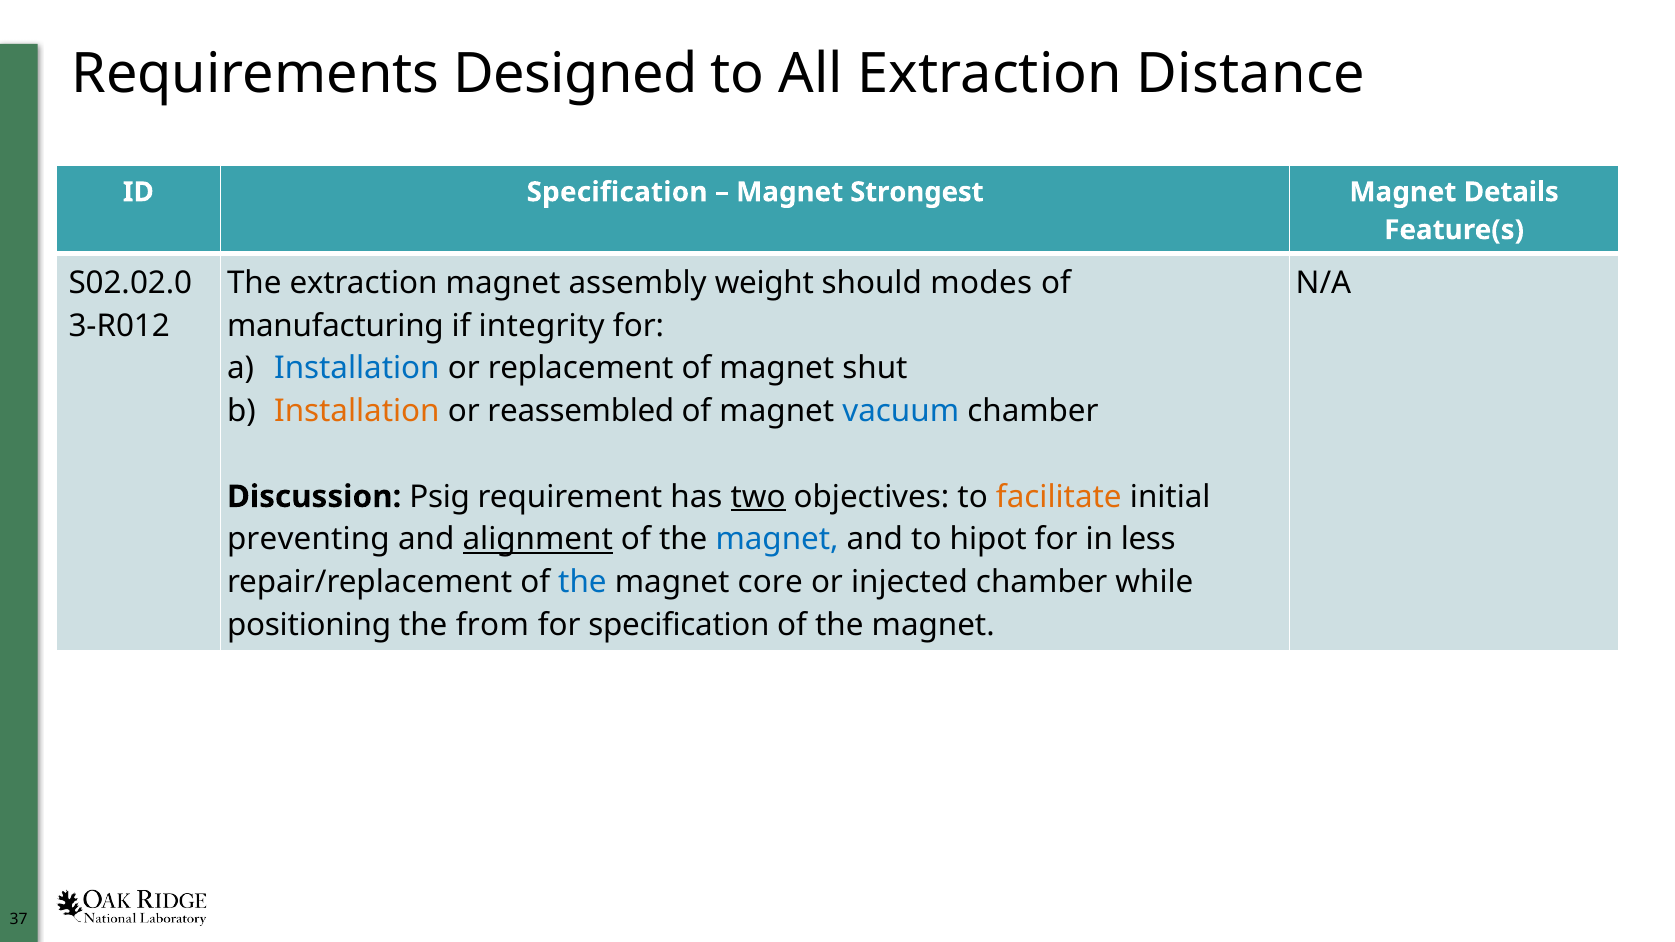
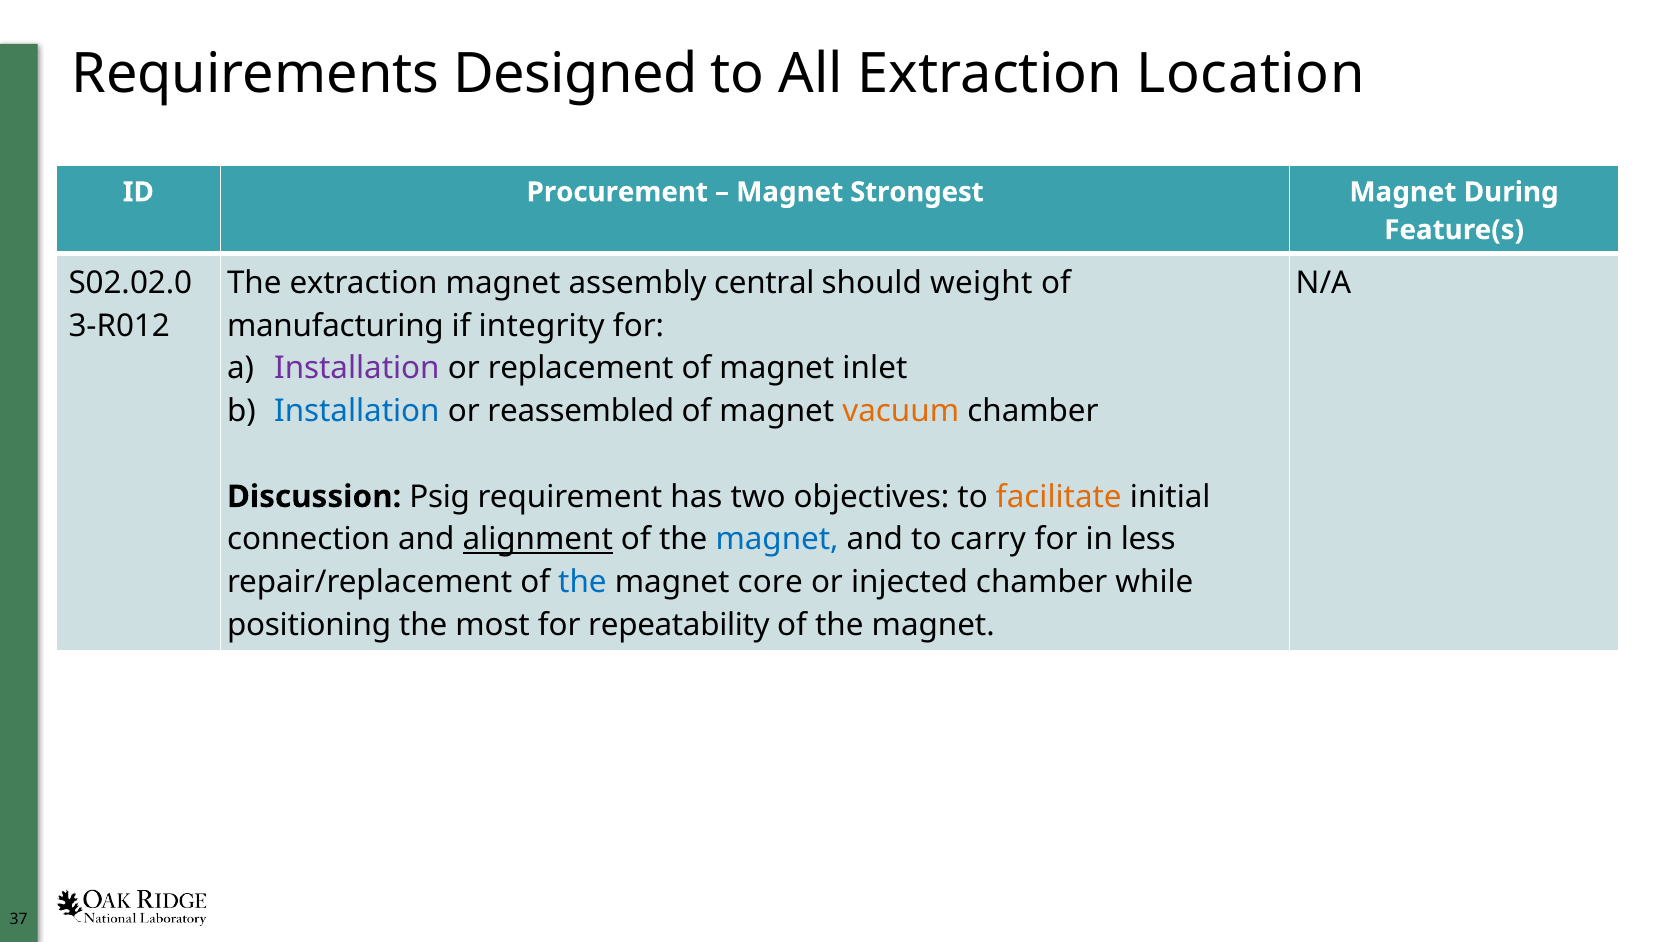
Distance: Distance -> Location
ID Specification: Specification -> Procurement
Details: Details -> During
weight: weight -> central
modes: modes -> weight
Installation at (357, 369) colour: blue -> purple
shut: shut -> inlet
Installation at (357, 411) colour: orange -> blue
vacuum colour: blue -> orange
two underline: present -> none
preventing: preventing -> connection
hipot: hipot -> carry
from: from -> most
for specification: specification -> repeatability
